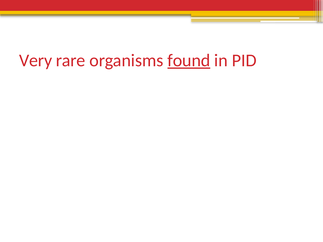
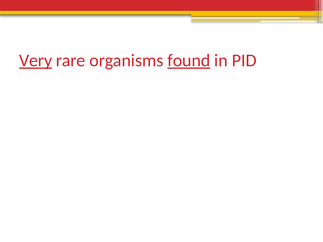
Very underline: none -> present
